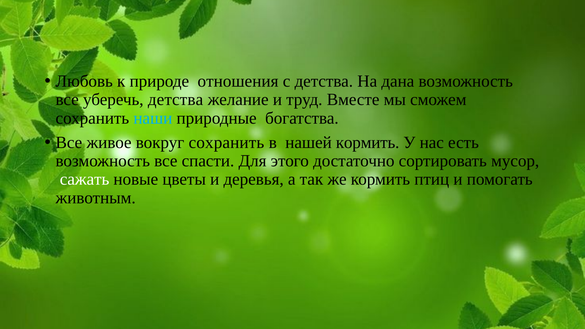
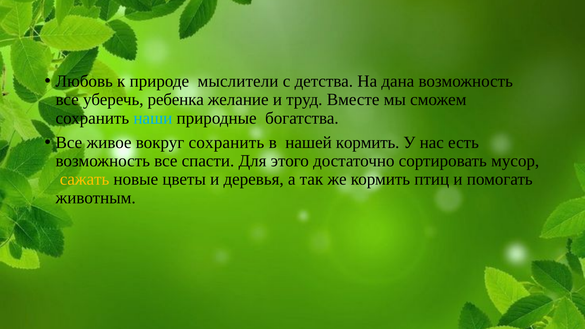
отношения: отношения -> мыслители
уберечь детства: детства -> ребенка
сажать colour: white -> yellow
